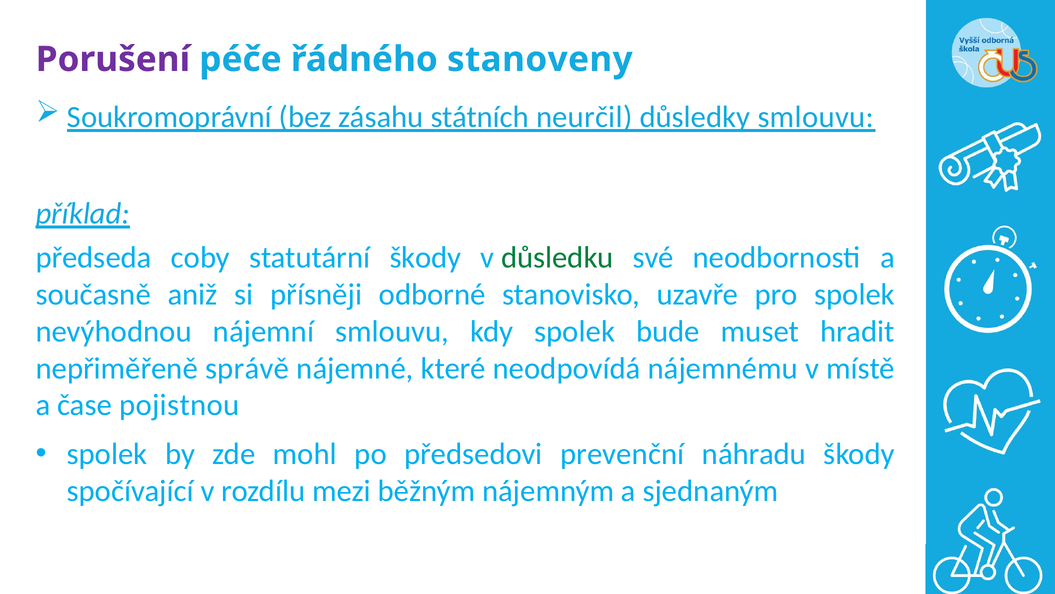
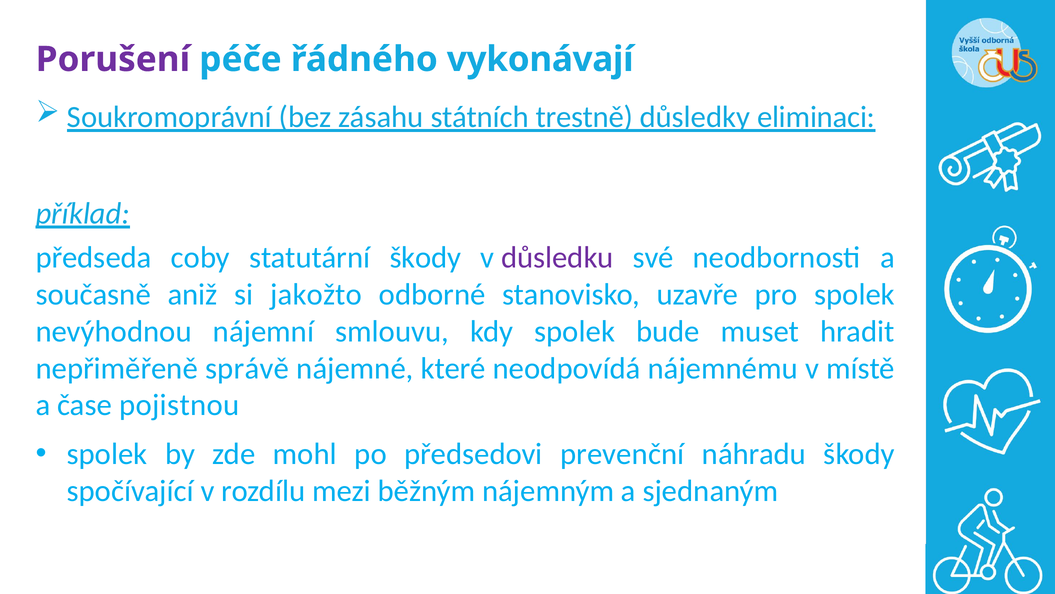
stanoveny: stanoveny -> vykonávají
neurčil: neurčil -> trestně
důsledky smlouvu: smlouvu -> eliminaci
důsledku colour: green -> purple
přísněji: přísněji -> jakožto
